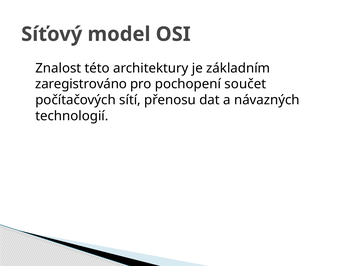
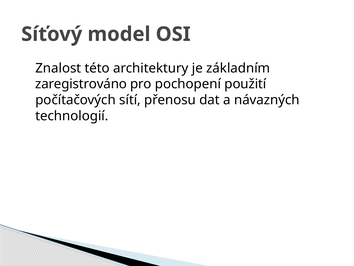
součet: součet -> použití
